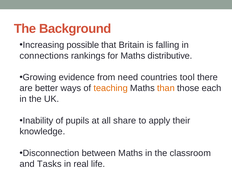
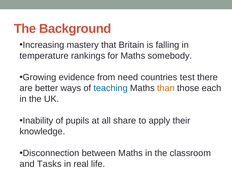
possible: possible -> mastery
connections: connections -> temperature
distributive: distributive -> somebody
tool: tool -> test
teaching colour: orange -> blue
